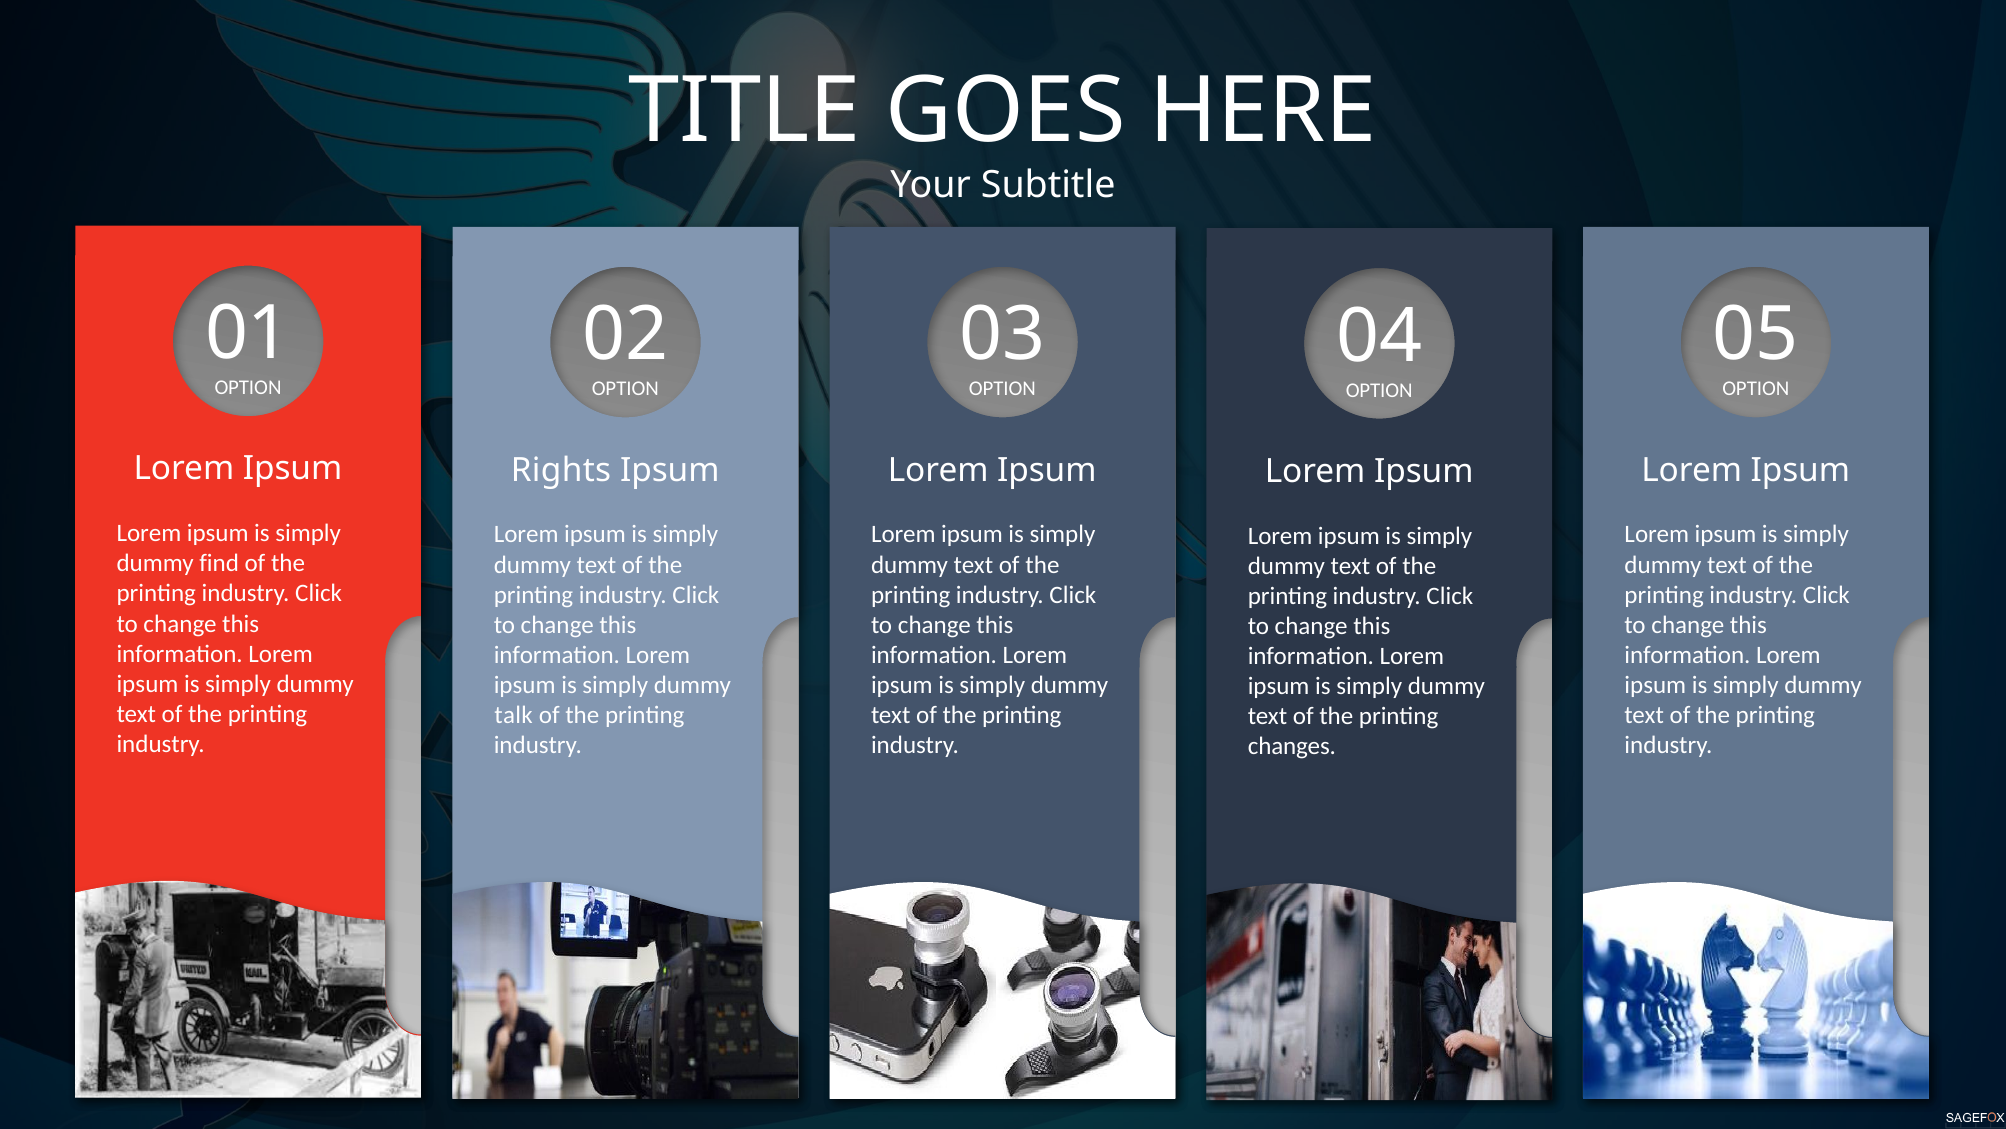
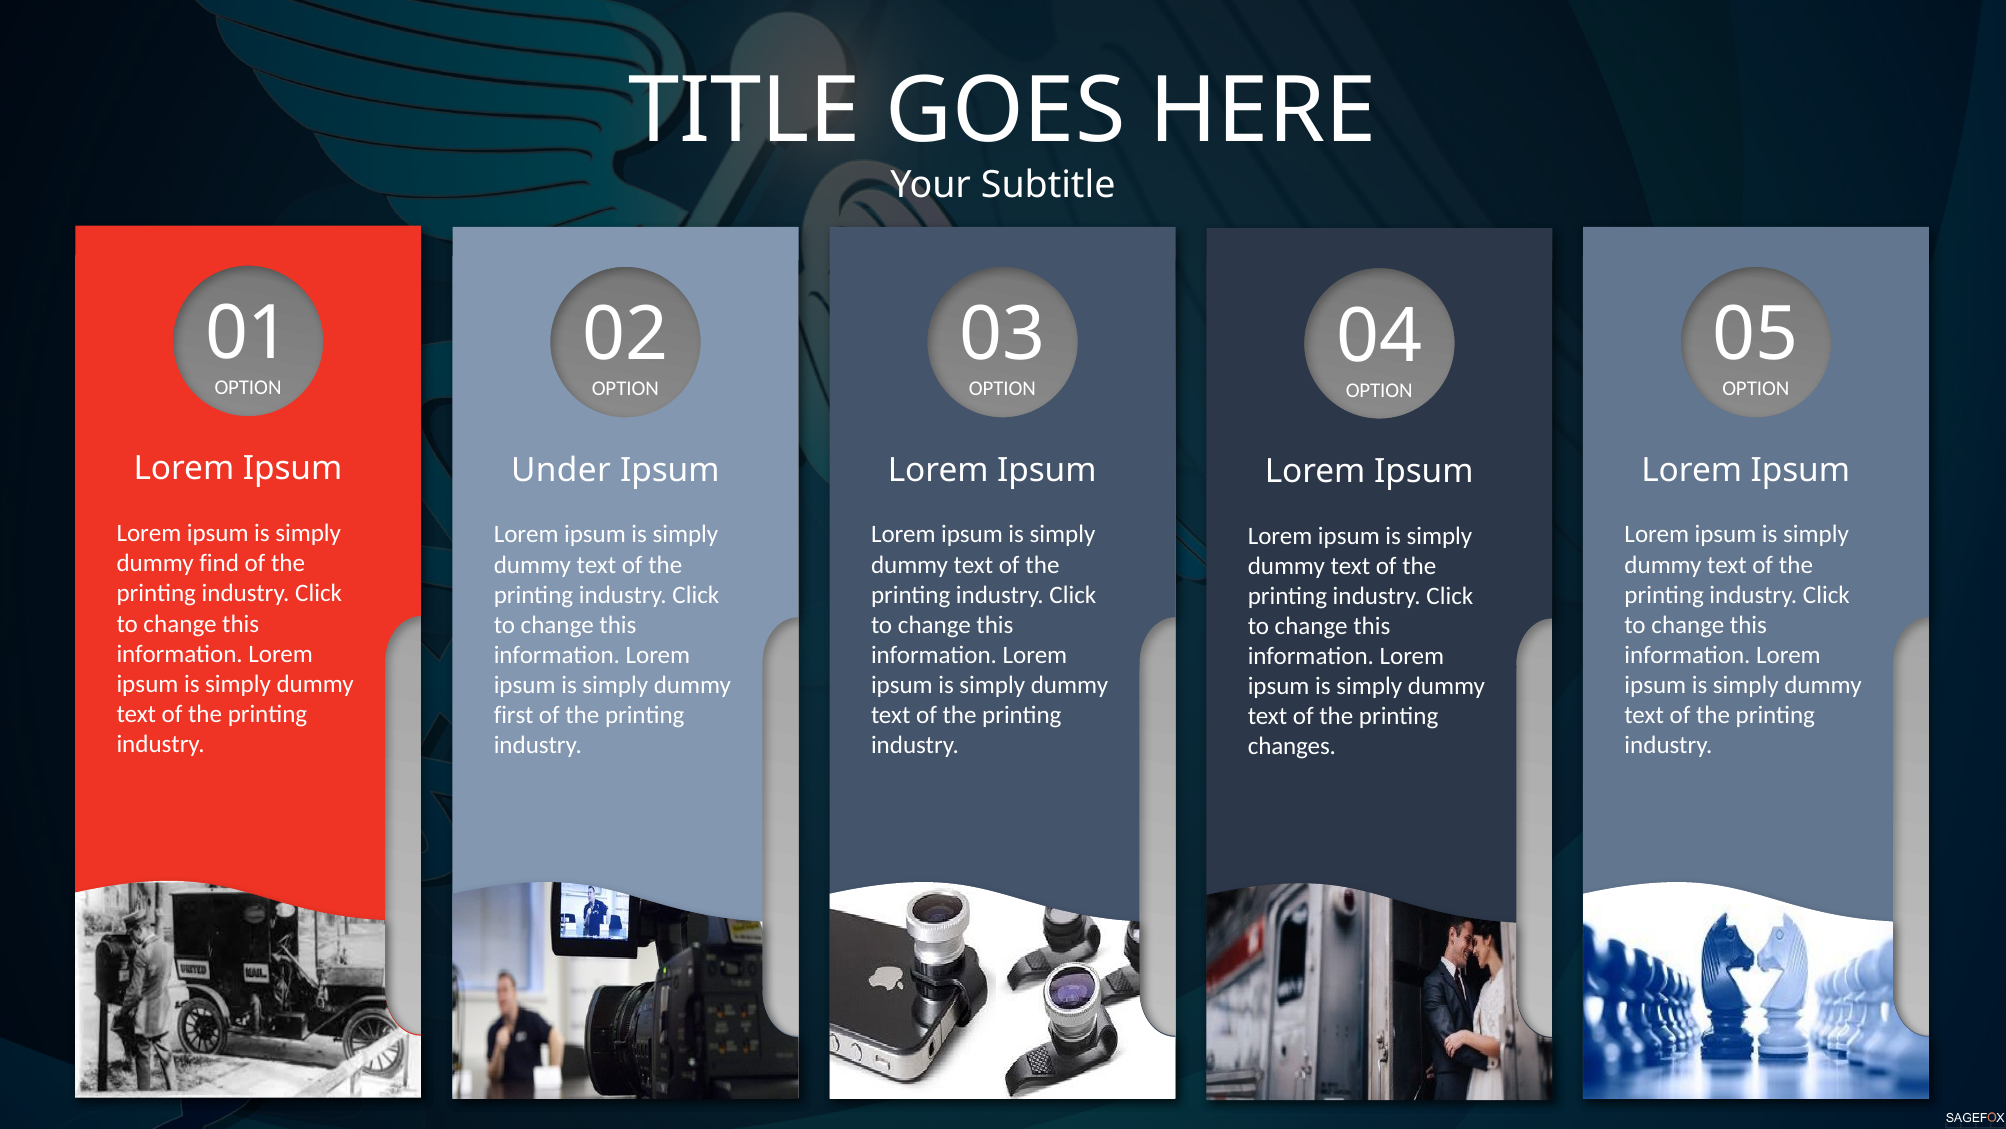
Rights: Rights -> Under
talk: talk -> first
